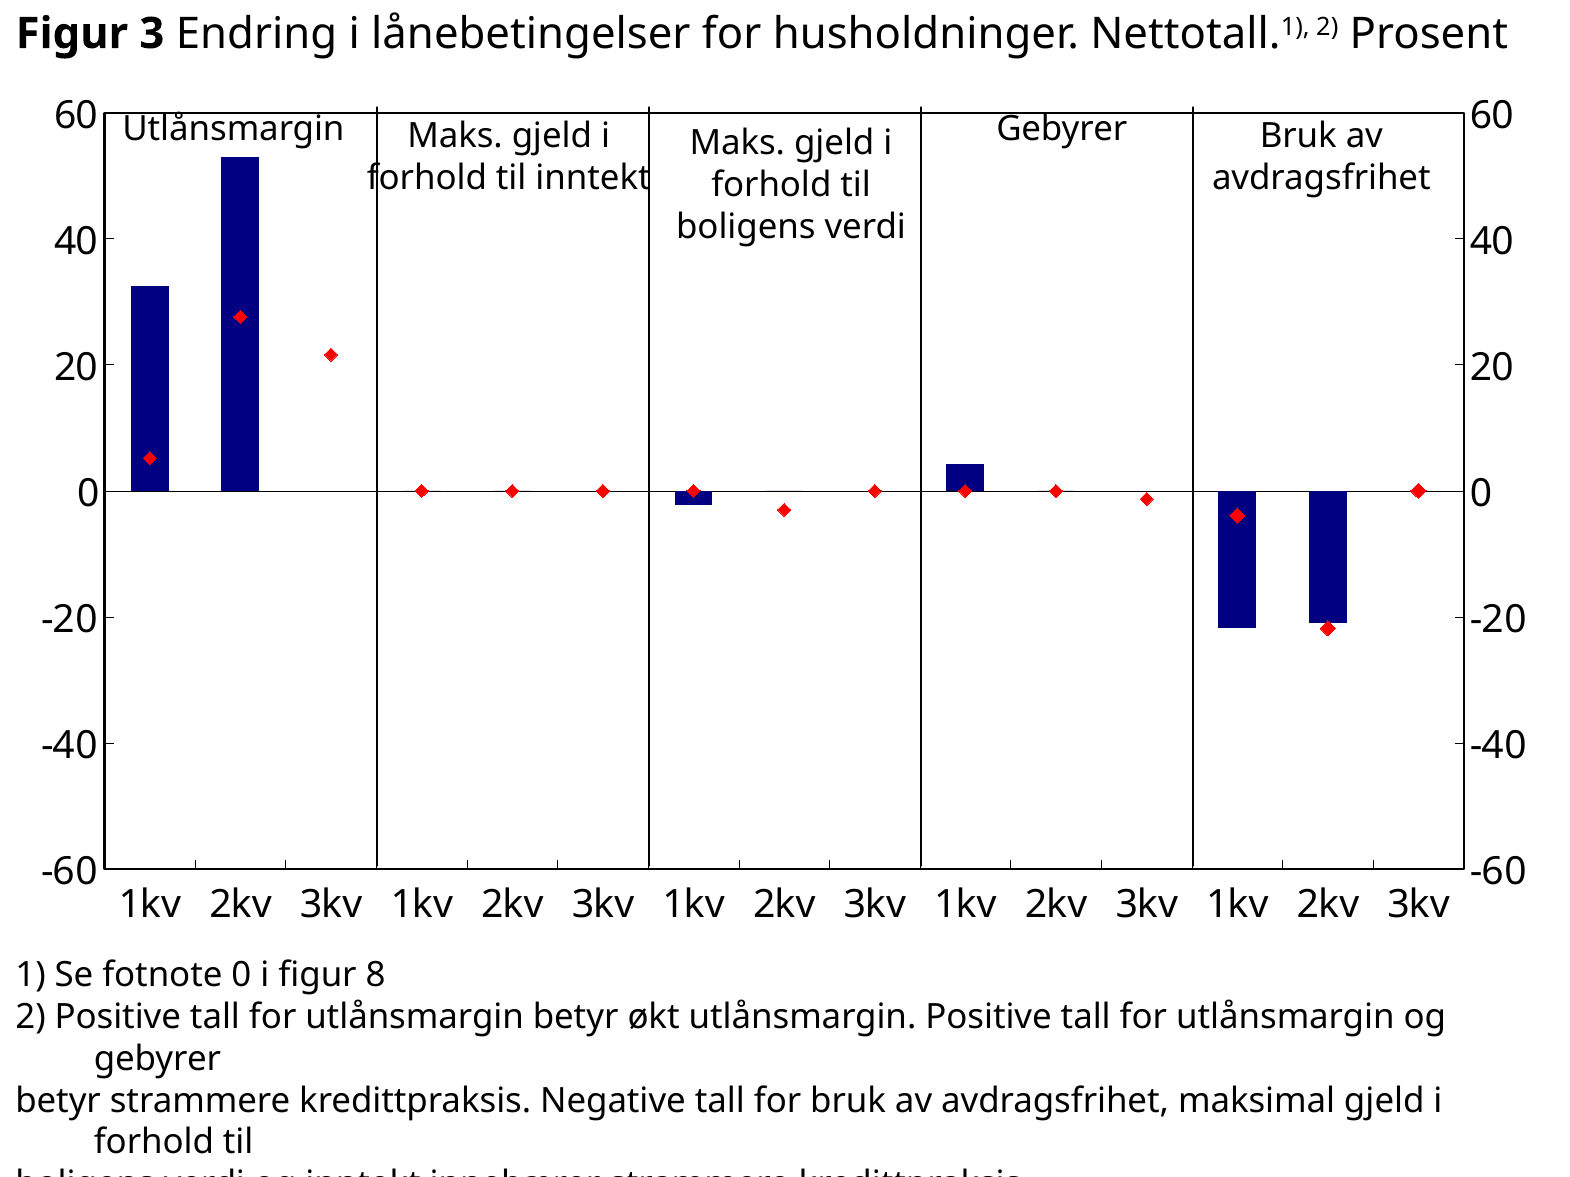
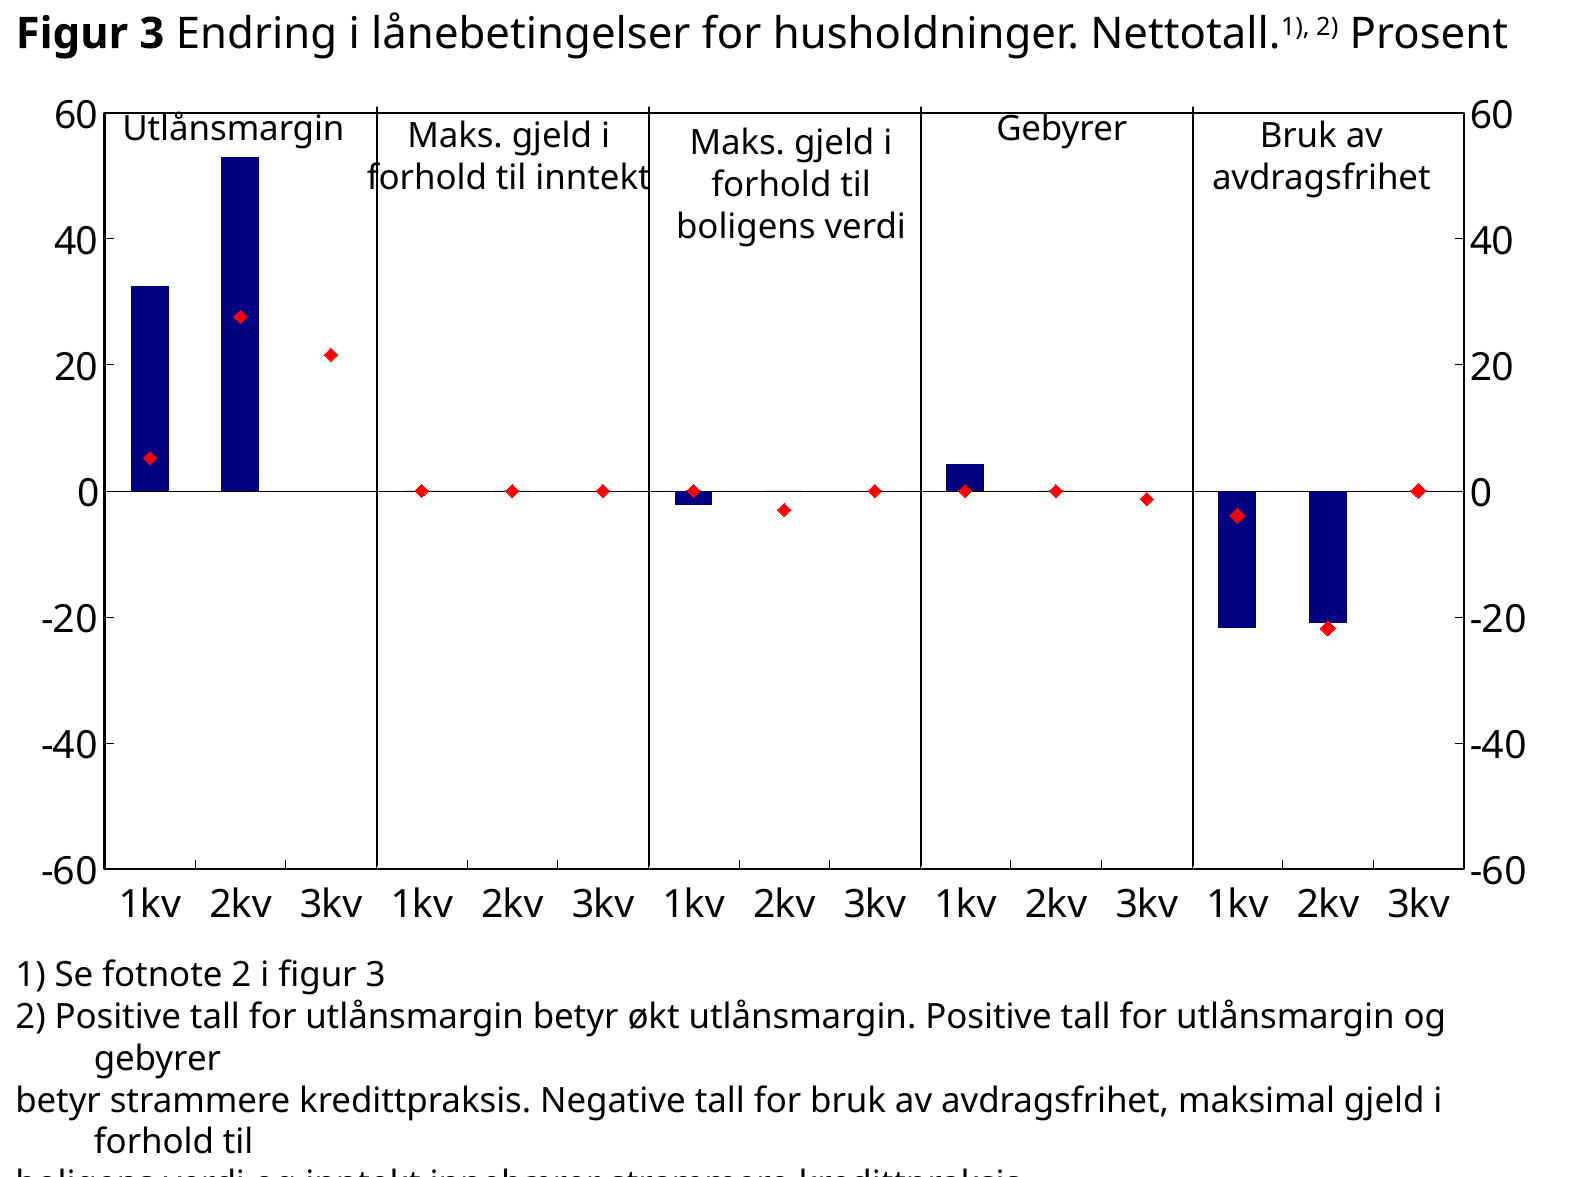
fotnote 0: 0 -> 2
i figur 8: 8 -> 3
